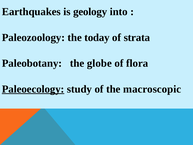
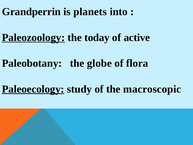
Earthquakes: Earthquakes -> Grandperrin
geology: geology -> planets
Paleozoology underline: none -> present
strata: strata -> active
